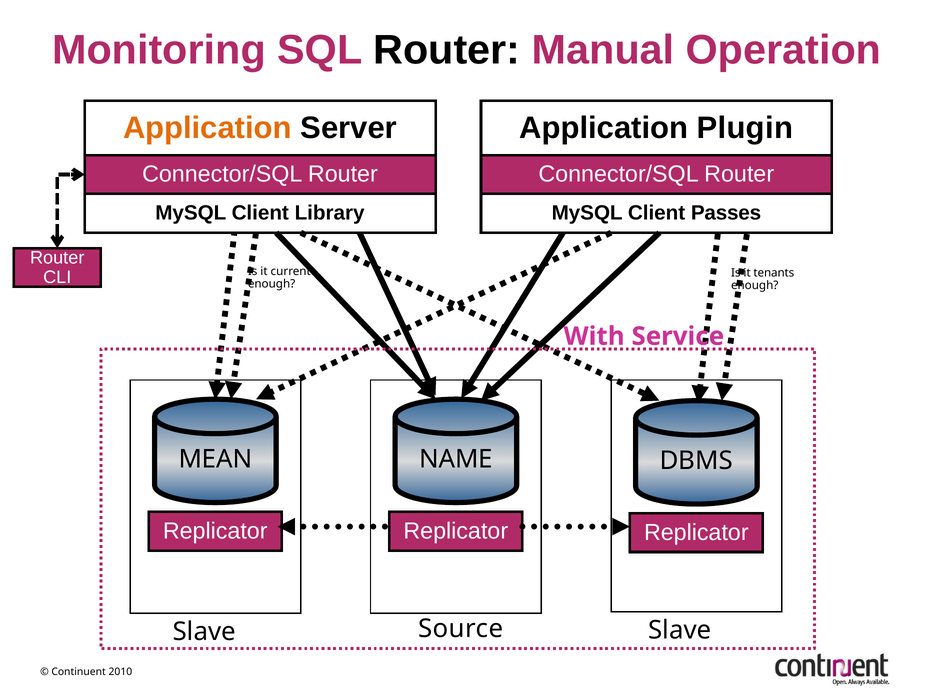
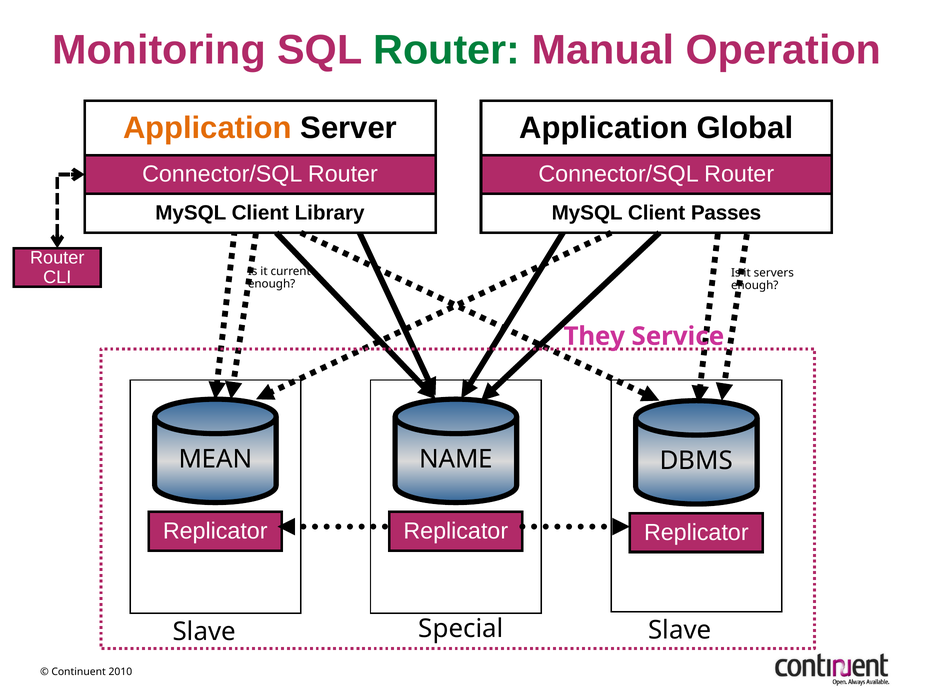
Router at (447, 50) colour: black -> green
Plugin: Plugin -> Global
tenants: tenants -> servers
With: With -> They
Source: Source -> Special
